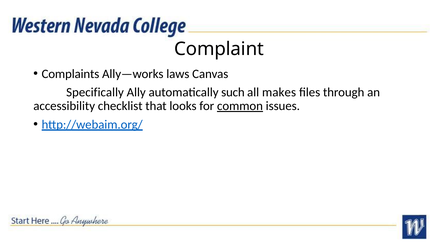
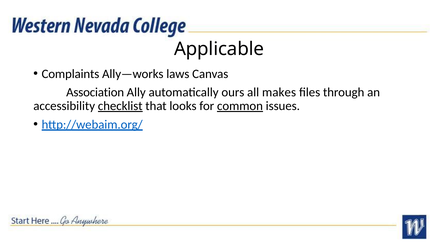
Complaint: Complaint -> Applicable
Specifically: Specifically -> Association
such: such -> ours
checklist underline: none -> present
